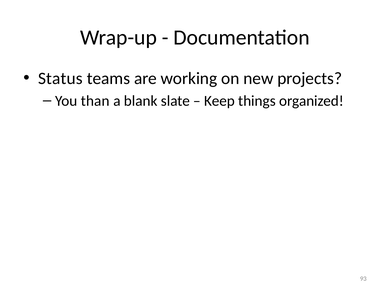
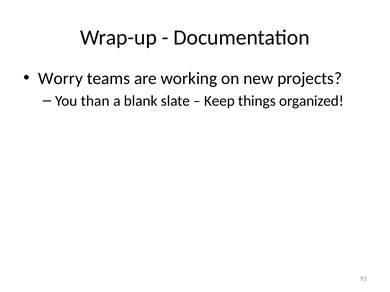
Status: Status -> Worry
